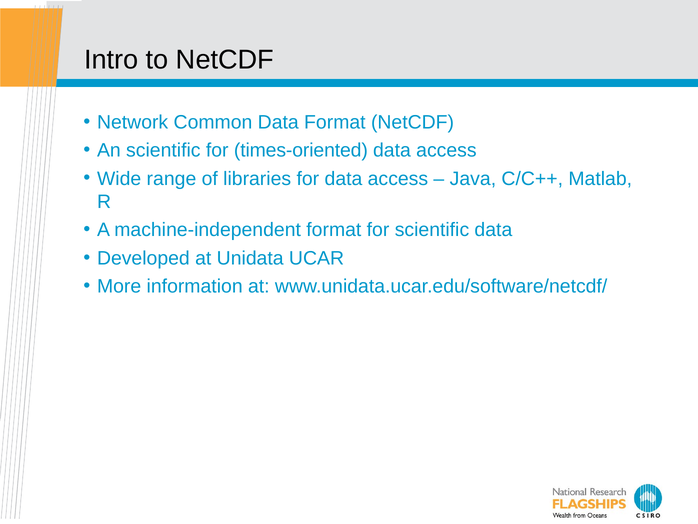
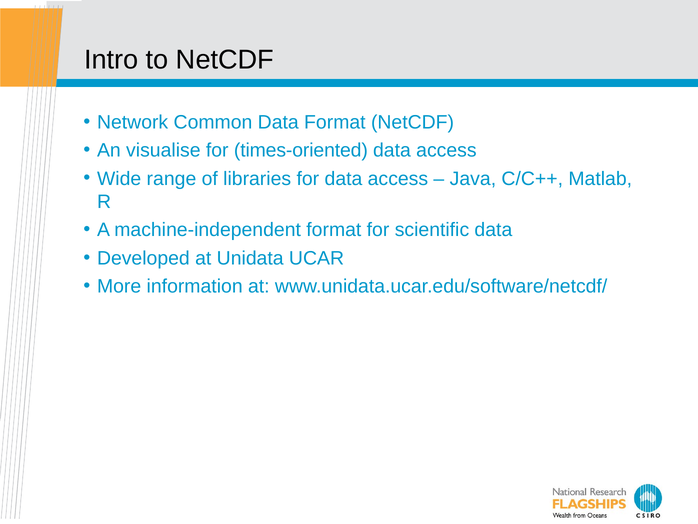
An scientific: scientific -> visualise
